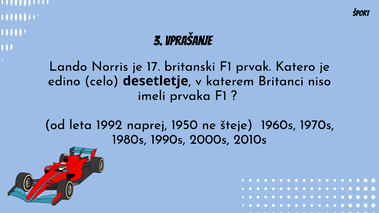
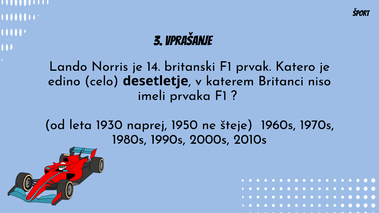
17: 17 -> 14
1992: 1992 -> 1930
